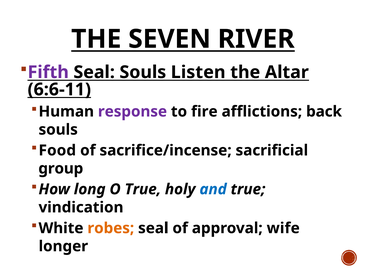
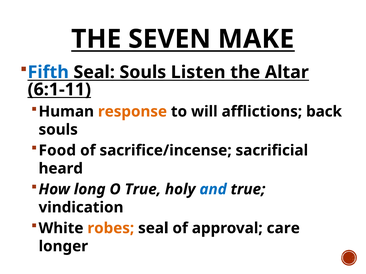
RIVER: RIVER -> MAKE
Fifth colour: purple -> blue
6:6-11: 6:6-11 -> 6:1-11
response colour: purple -> orange
fire: fire -> will
group: group -> heard
wife: wife -> care
